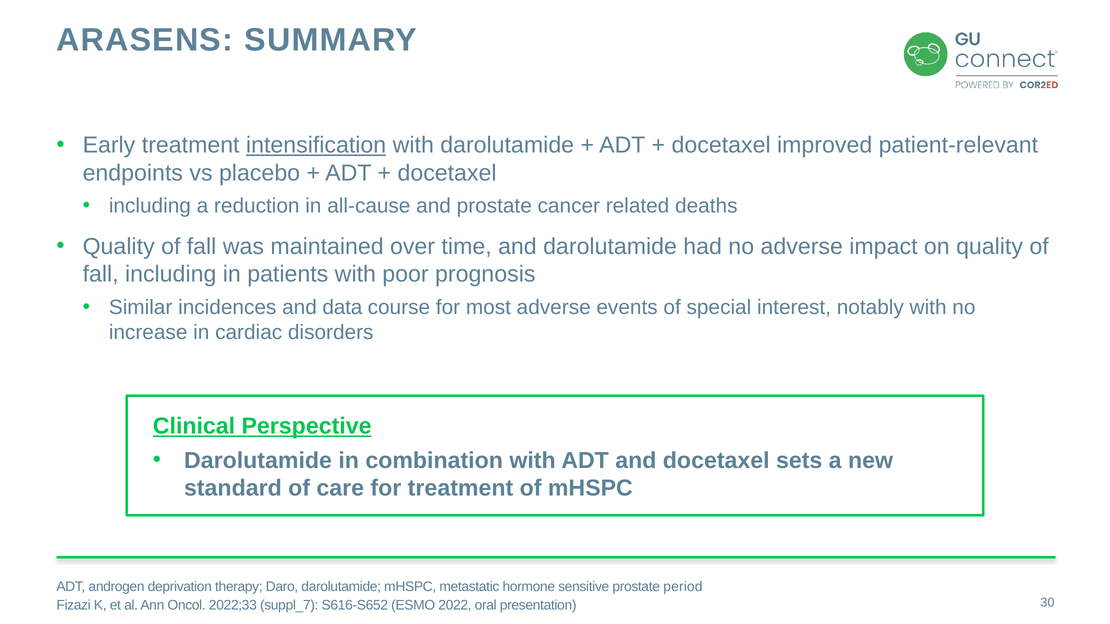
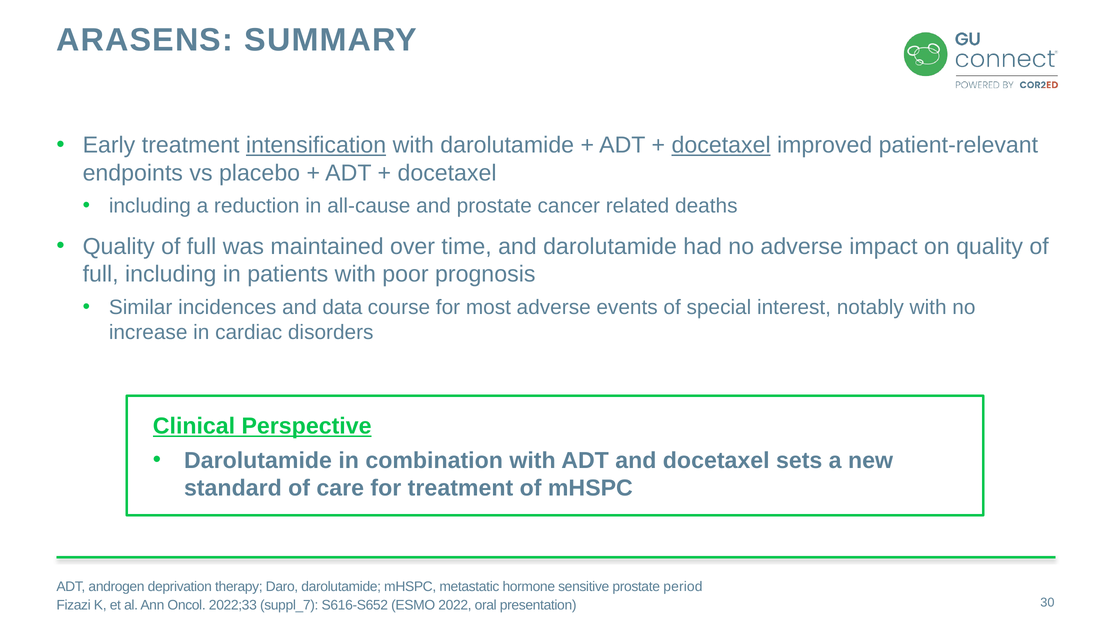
docetaxel at (721, 145) underline: none -> present
fall at (202, 247): fall -> full
fall at (101, 274): fall -> full
